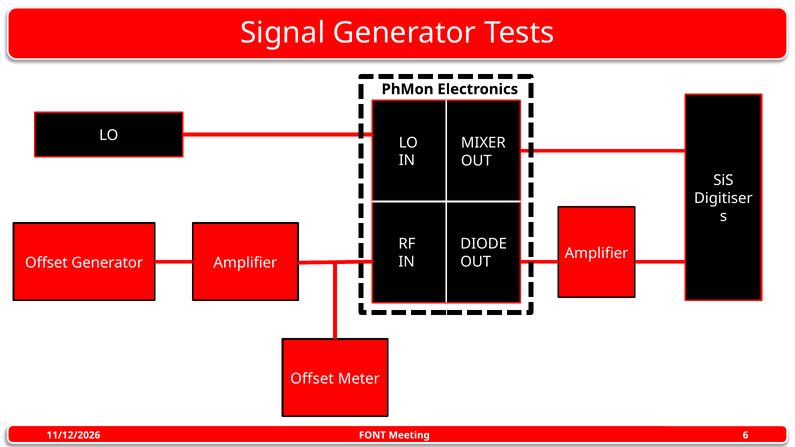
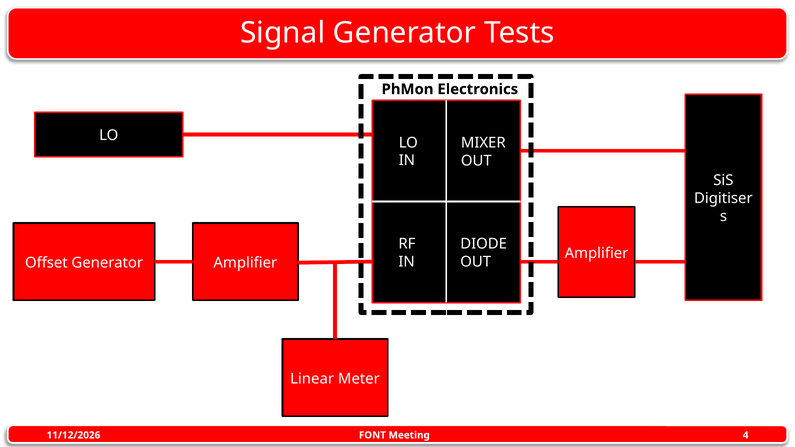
Offset at (312, 379): Offset -> Linear
6: 6 -> 4
